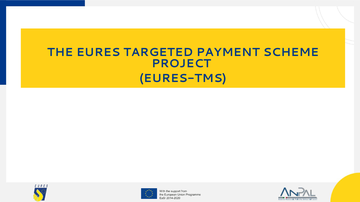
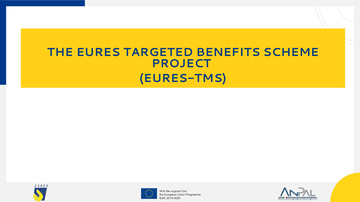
PAYMENT: PAYMENT -> BENEFITS
